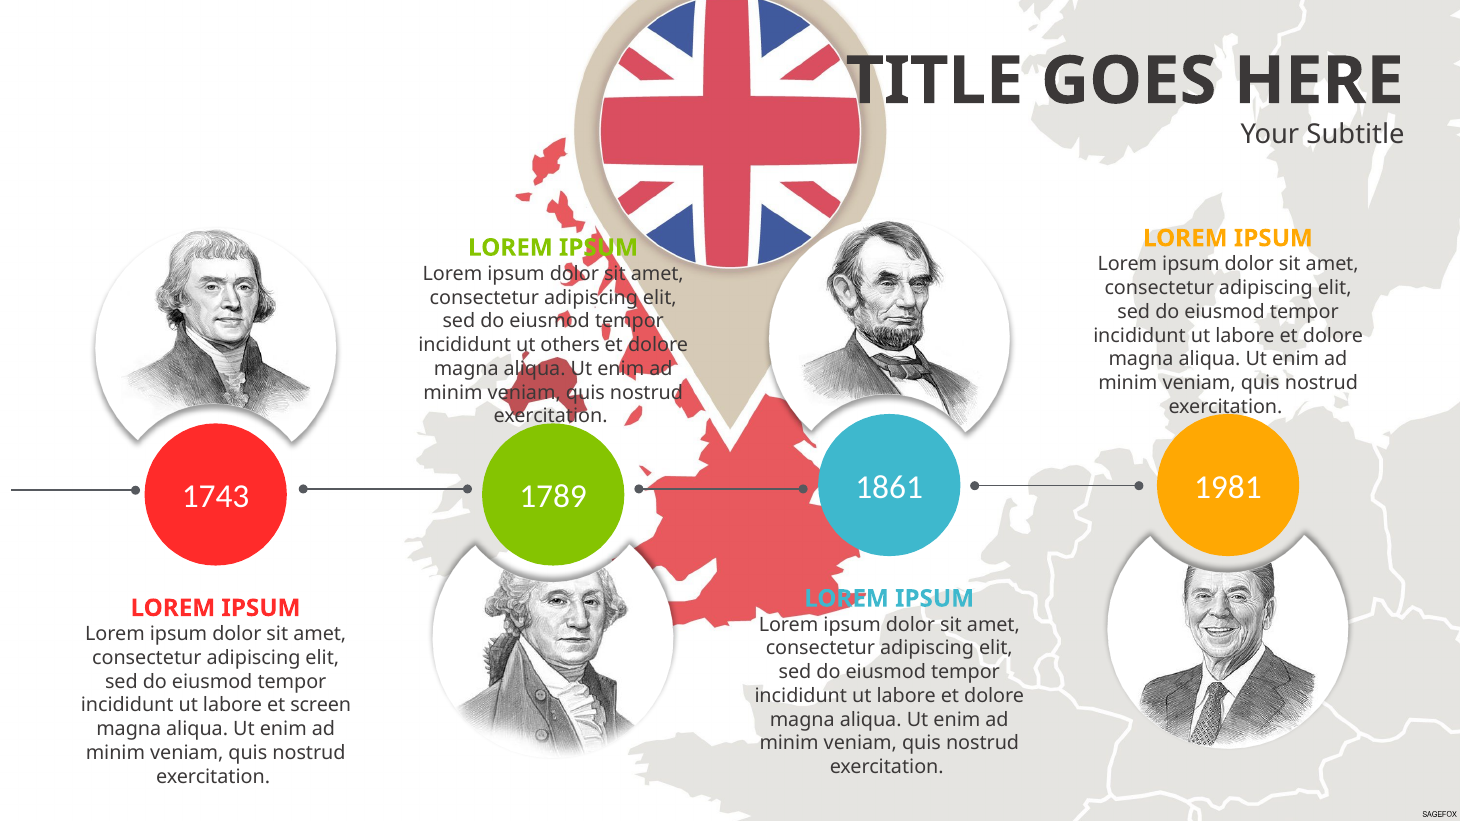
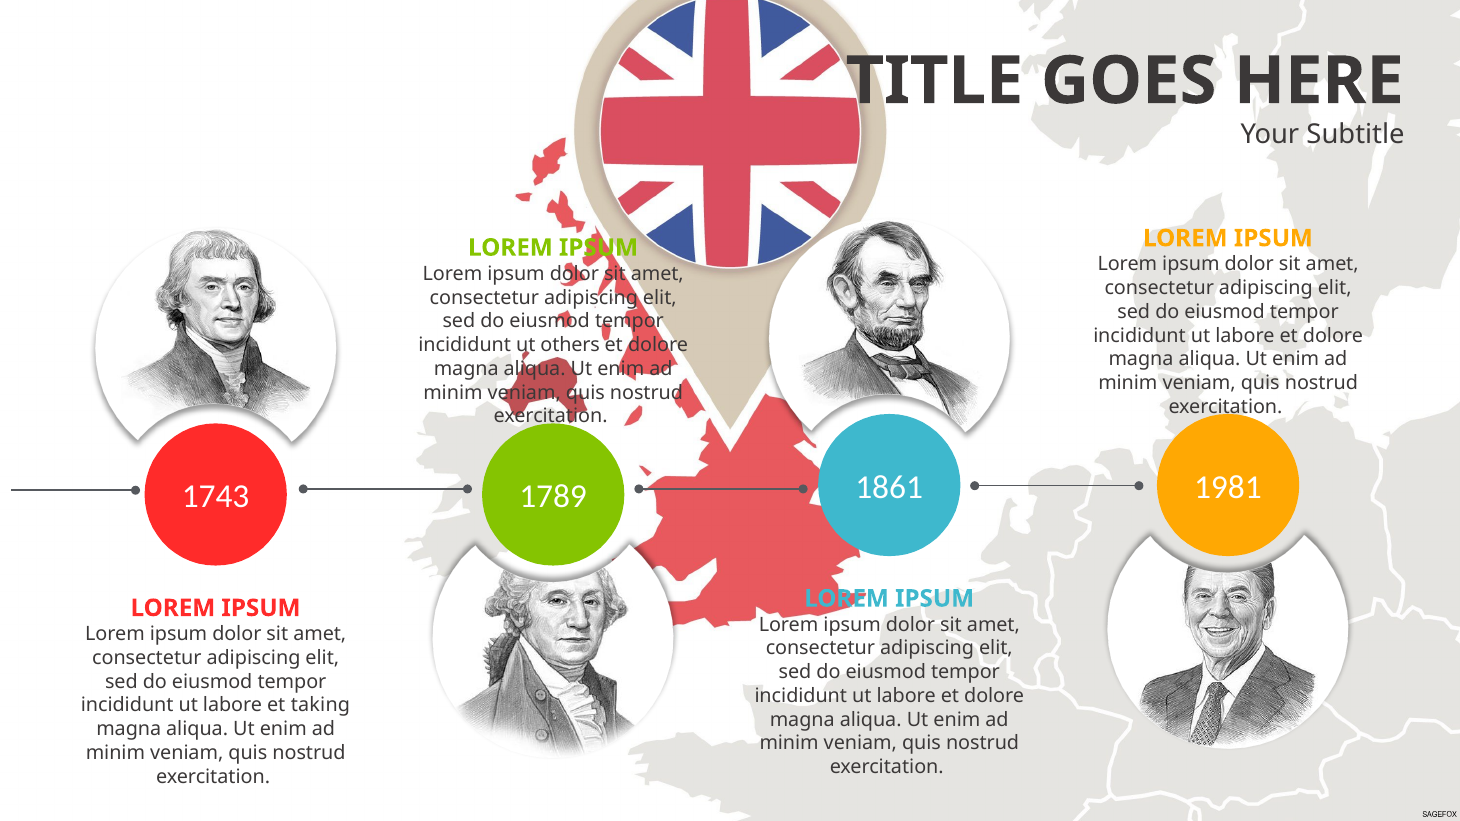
screen: screen -> taking
